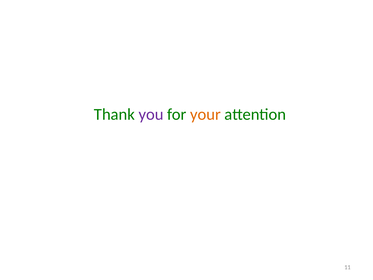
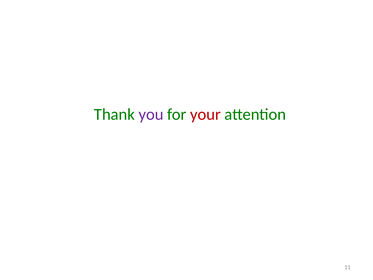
your colour: orange -> red
